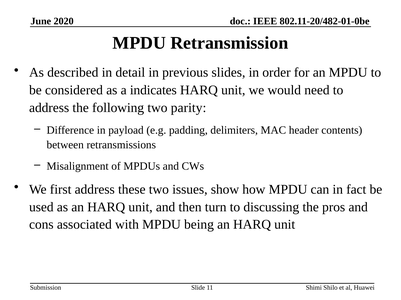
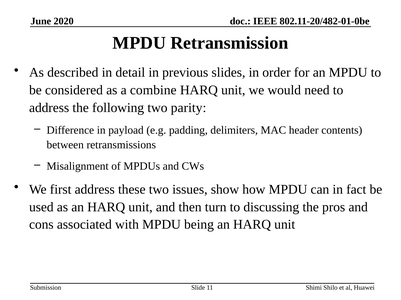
indicates: indicates -> combine
